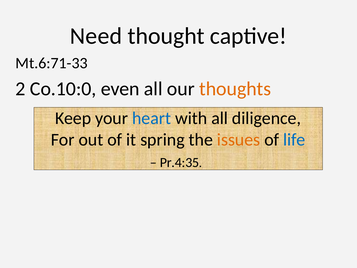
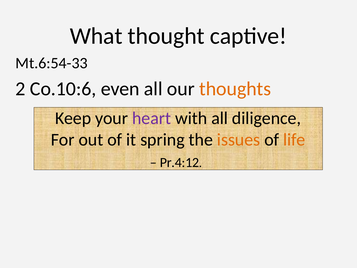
Need: Need -> What
Mt.6:71-33: Mt.6:71-33 -> Mt.6:54-33
Co.10:0: Co.10:0 -> Co.10:6
heart colour: blue -> purple
life colour: blue -> orange
Pr.4:35: Pr.4:35 -> Pr.4:12
